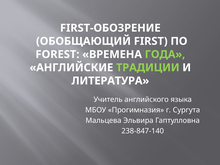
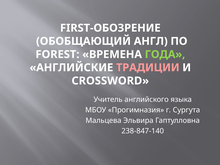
FIRST: FIRST -> АНГЛ
ТРАДИЦИИ colour: light green -> pink
ЛИТЕРАТУРА: ЛИТЕРАТУРА -> CROSSWORD
